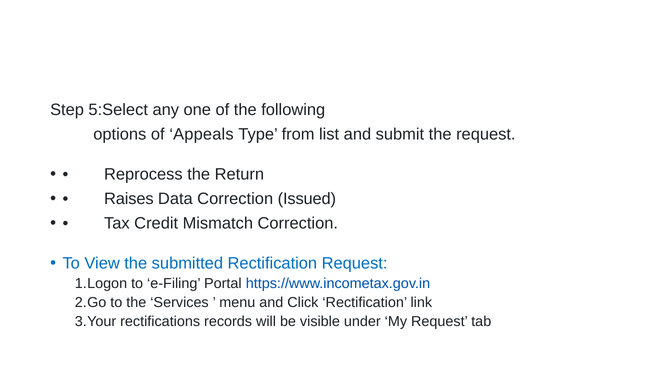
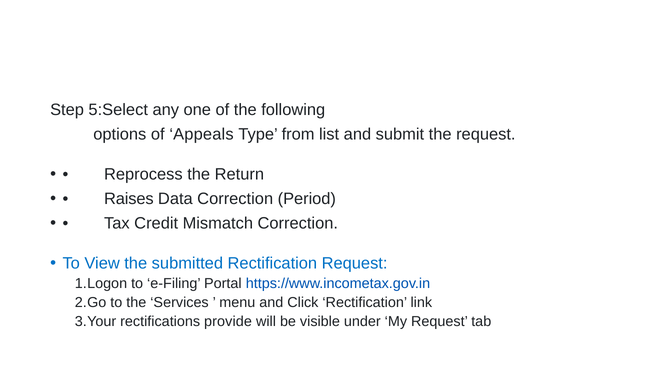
Issued: Issued -> Period
records: records -> provide
